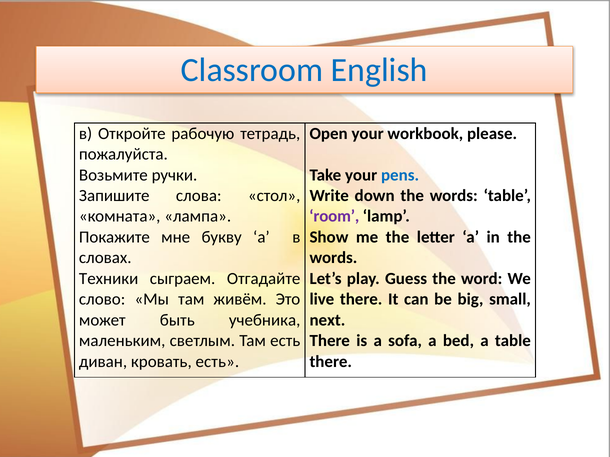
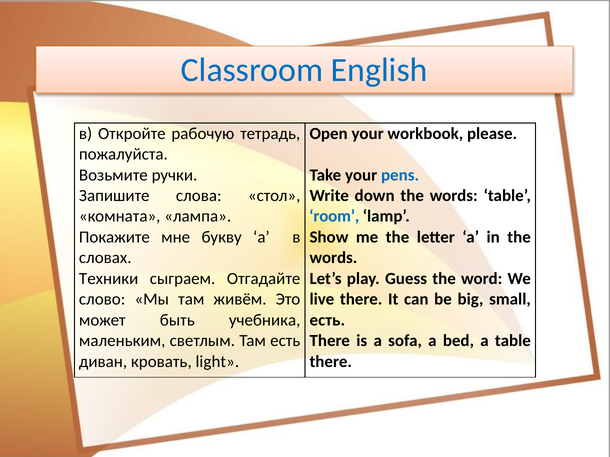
room colour: purple -> blue
next at (327, 320): next -> есть
кровать есть: есть -> light
